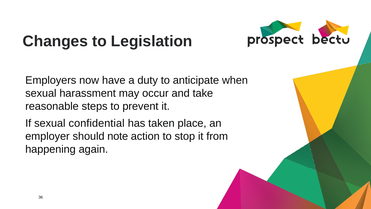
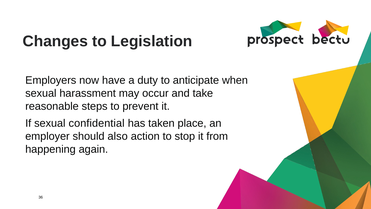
note: note -> also
